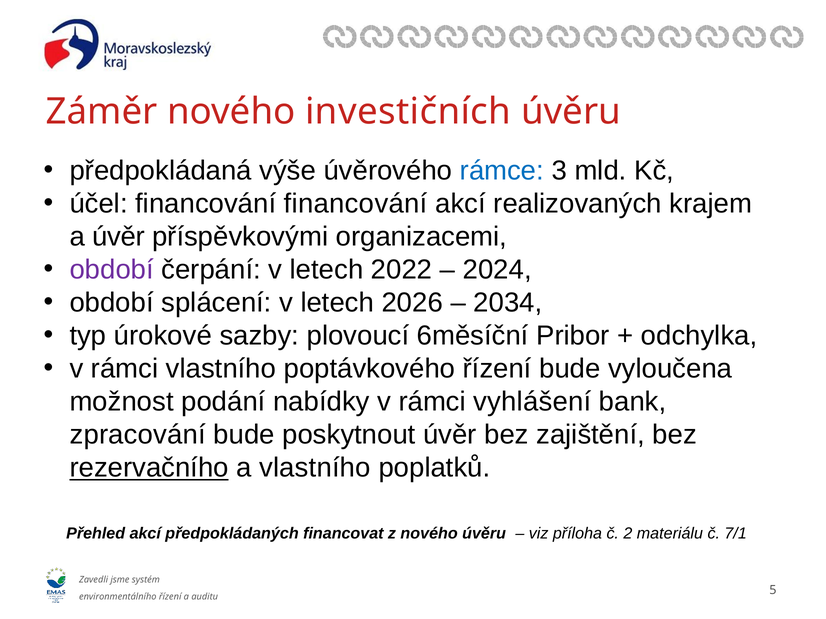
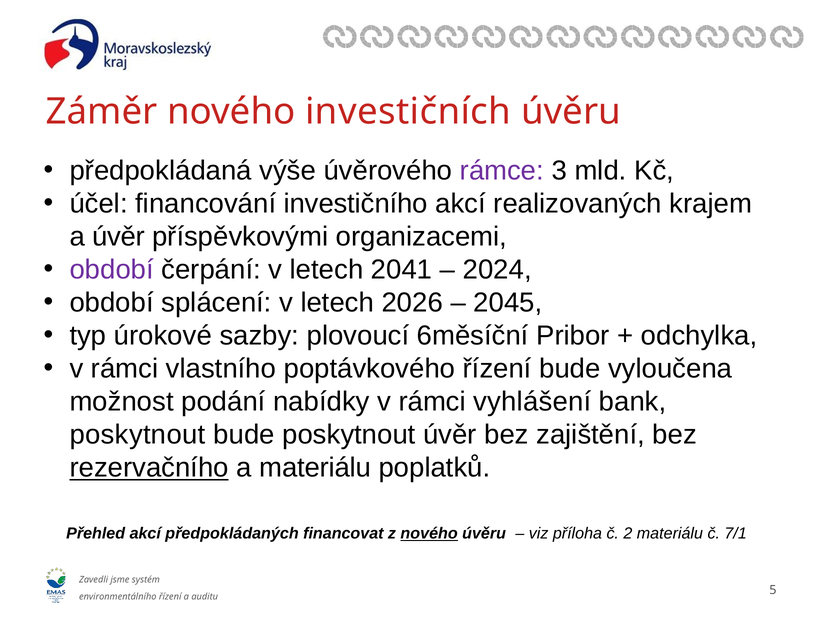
rámce colour: blue -> purple
financování financování: financování -> investičního
2022: 2022 -> 2041
2034: 2034 -> 2045
zpracování at (138, 435): zpracování -> poskytnout
a vlastního: vlastního -> materiálu
nového at (429, 534) underline: none -> present
